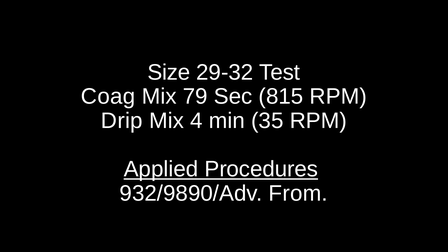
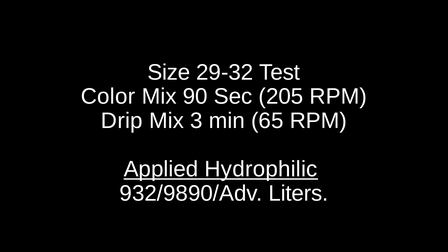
Coag: Coag -> Color
79: 79 -> 90
815: 815 -> 205
4: 4 -> 3
35: 35 -> 65
Procedures: Procedures -> Hydrophilic
From: From -> Liters
